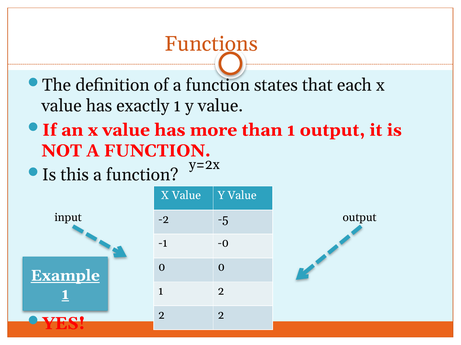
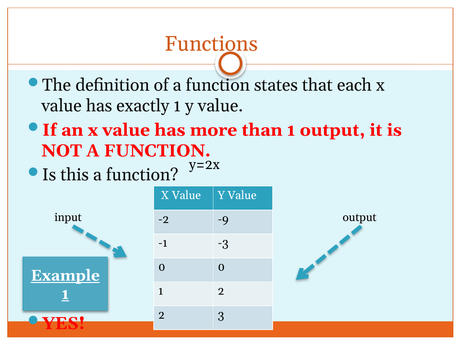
-5: -5 -> -9
-0: -0 -> -3
2 at (221, 316): 2 -> 3
